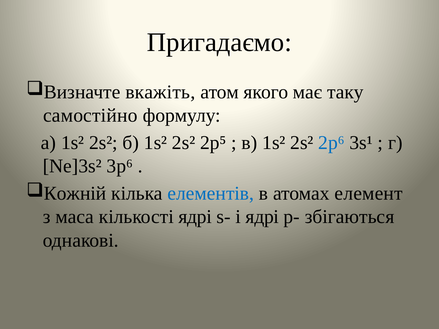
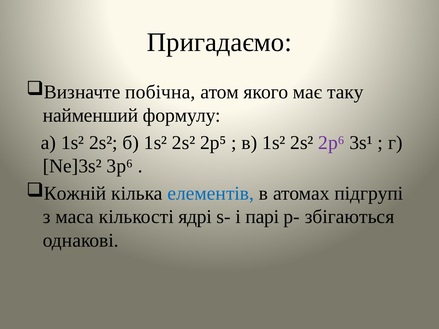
вкажіть: вкажіть -> побічна
самостійно: самостійно -> найменший
2p⁶ colour: blue -> purple
елемент: елемент -> підгрупі
і ядрі: ядрі -> парі
